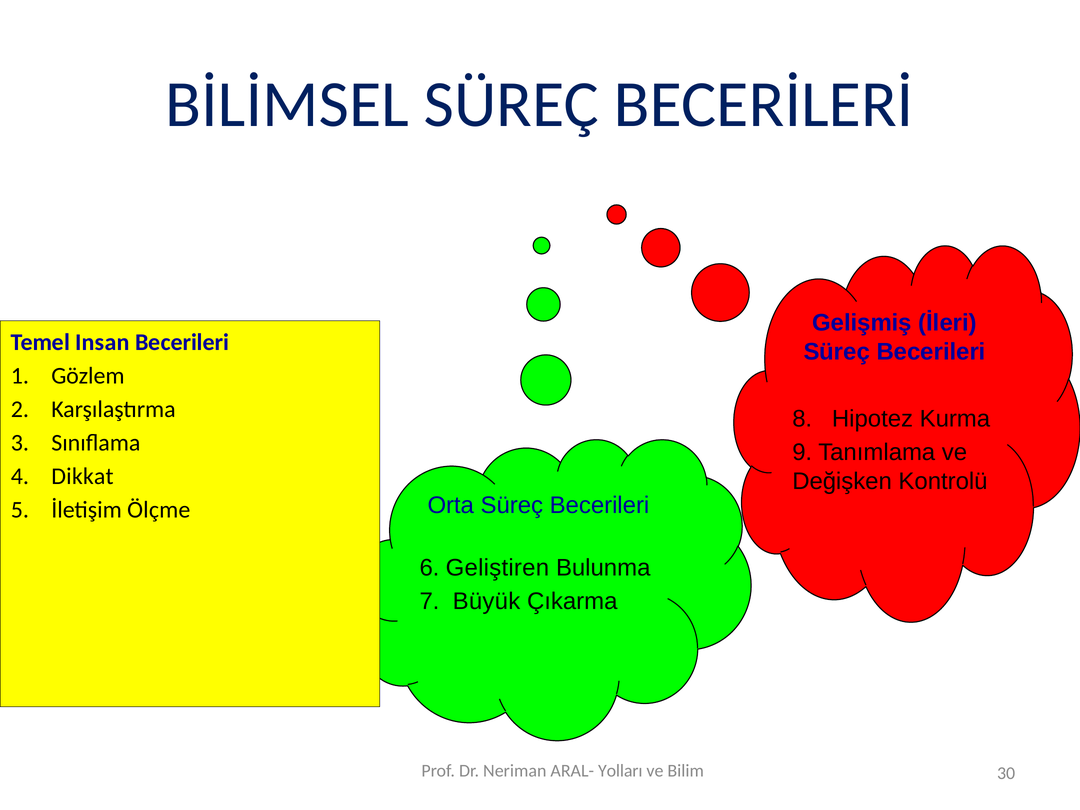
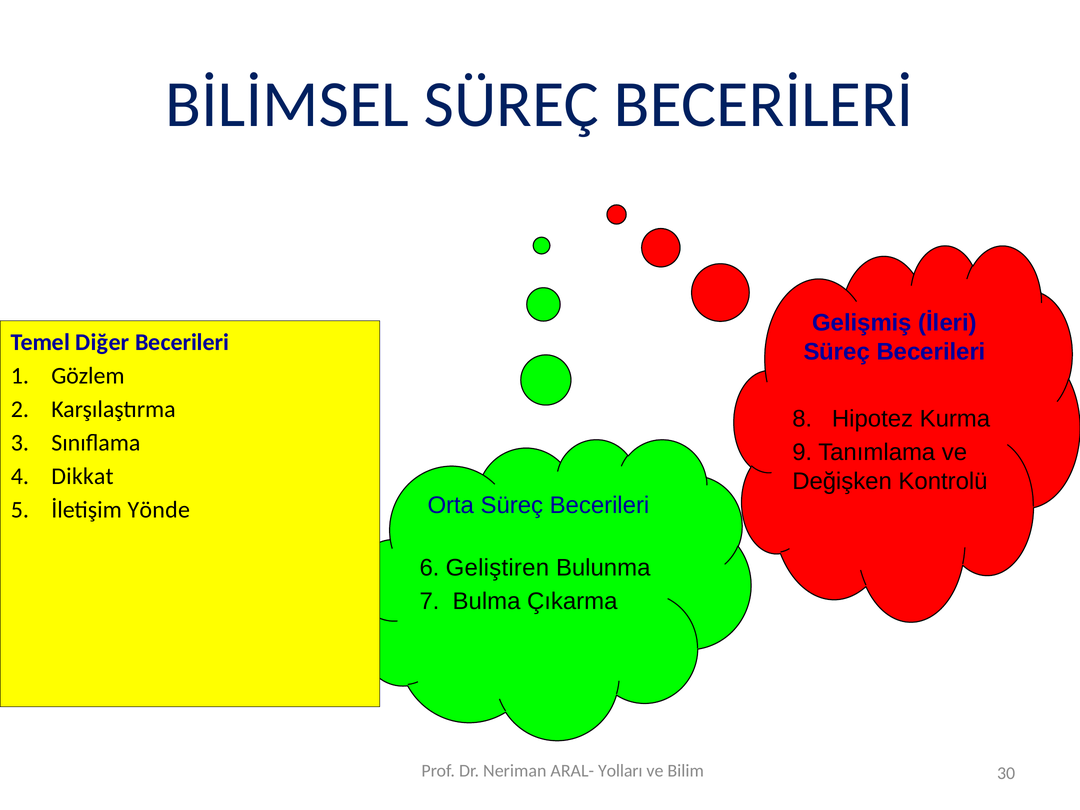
Insan: Insan -> Diğer
Ölçme: Ölçme -> Yönde
Büyük: Büyük -> Bulma
